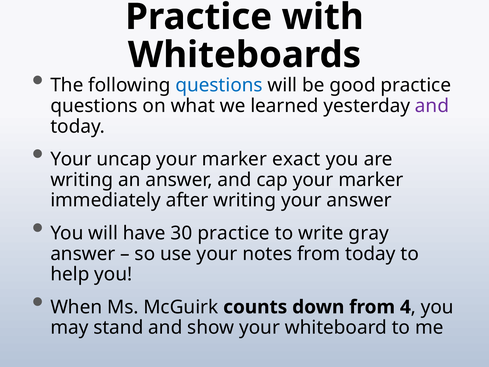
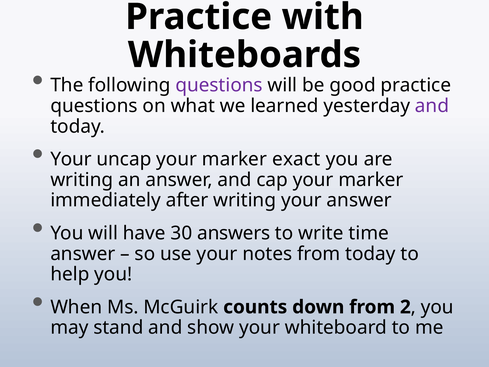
questions at (219, 85) colour: blue -> purple
30 practice: practice -> answers
gray: gray -> time
4: 4 -> 2
